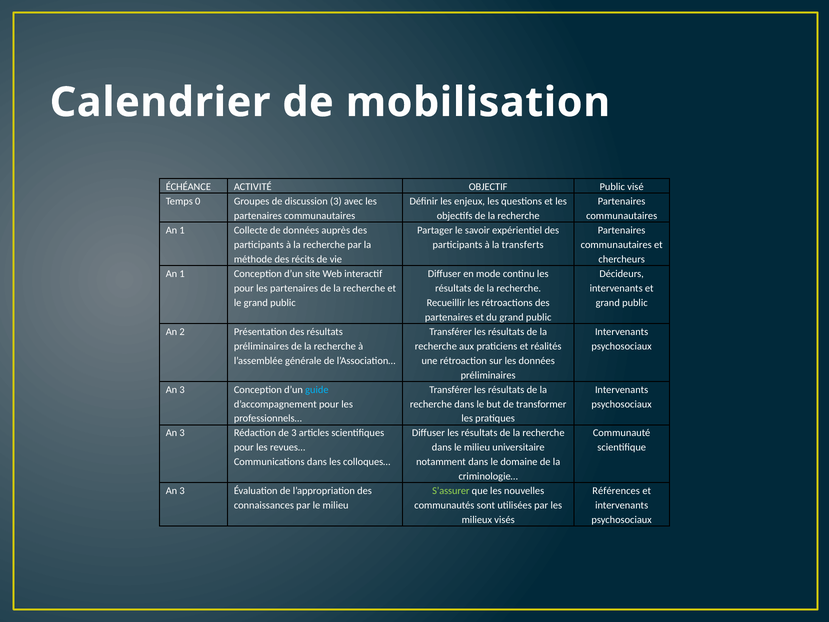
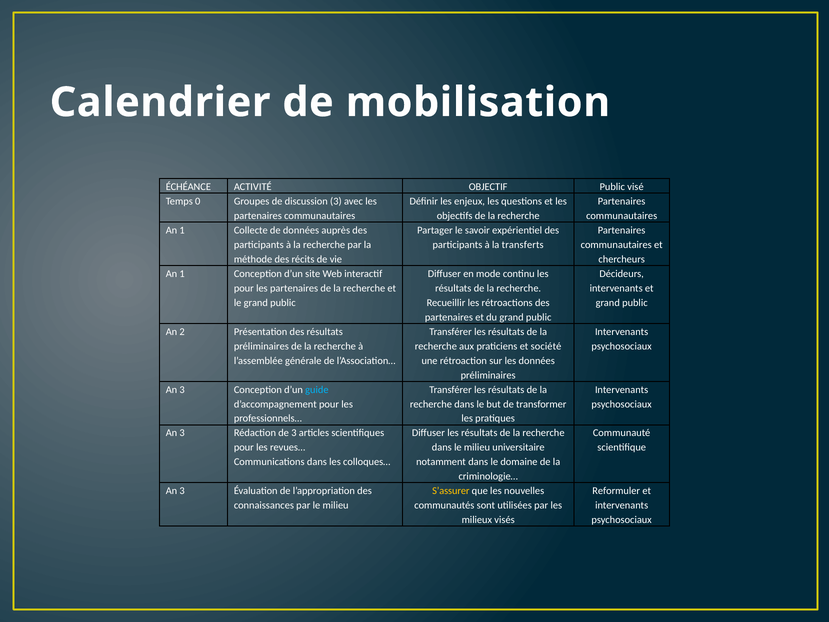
réalités: réalités -> société
S’assurer colour: light green -> yellow
Références: Références -> Reformuler
